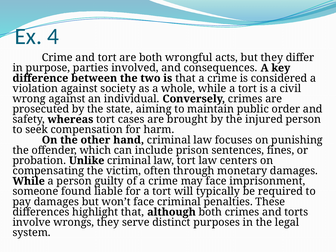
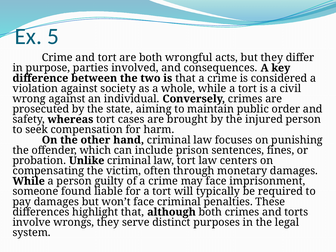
4: 4 -> 5
